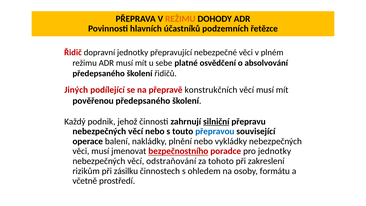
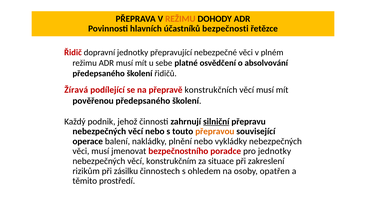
podzemních: podzemních -> bezpečnosti
Jiných: Jiných -> Žíravá
přepravou colour: blue -> orange
bezpečnostního underline: present -> none
odstraňování: odstraňování -> konstrukčním
tohoto: tohoto -> situace
formátu: formátu -> opatřen
včetně: včetně -> těmito
